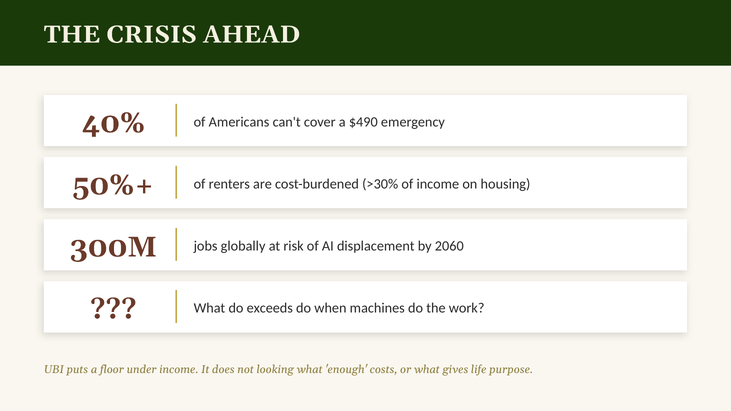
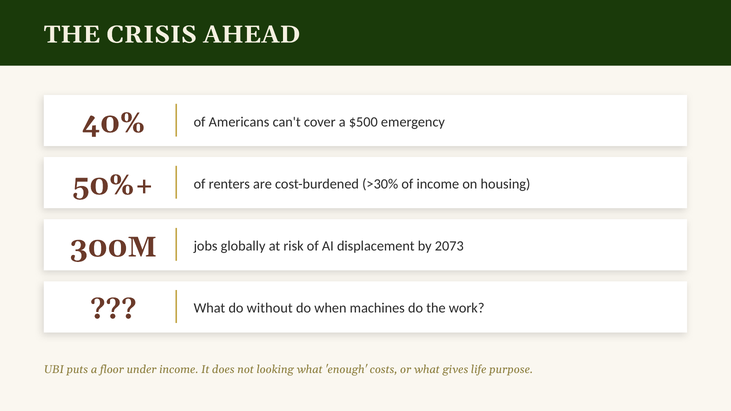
$490: $490 -> $500
2060: 2060 -> 2073
exceeds: exceeds -> without
